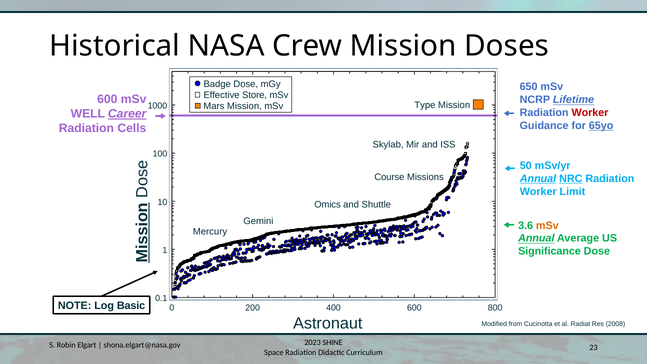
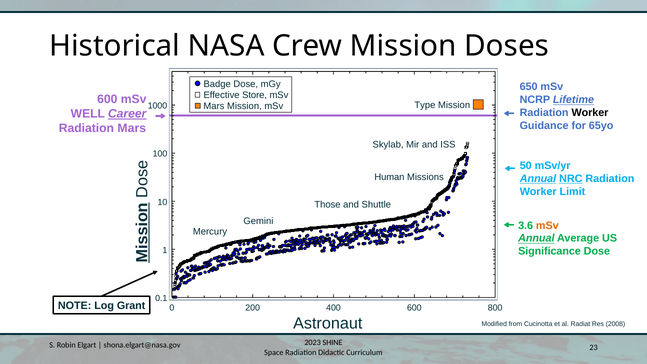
Worker at (590, 113) colour: red -> black
65yo underline: present -> none
Radiation Cells: Cells -> Mars
Course: Course -> Human
Omics: Omics -> Those
Basic: Basic -> Grant
